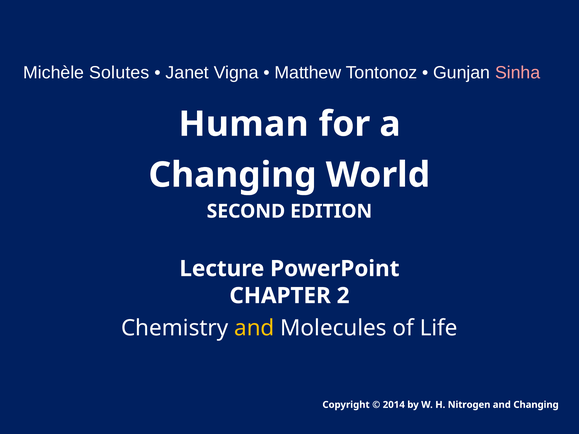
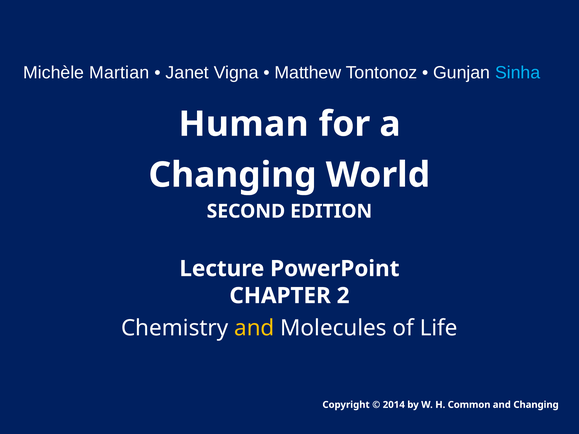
Solutes: Solutes -> Martian
Sinha colour: pink -> light blue
Nitrogen: Nitrogen -> Common
